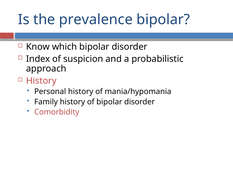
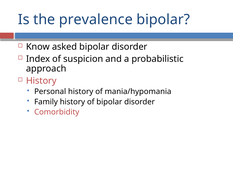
which: which -> asked
